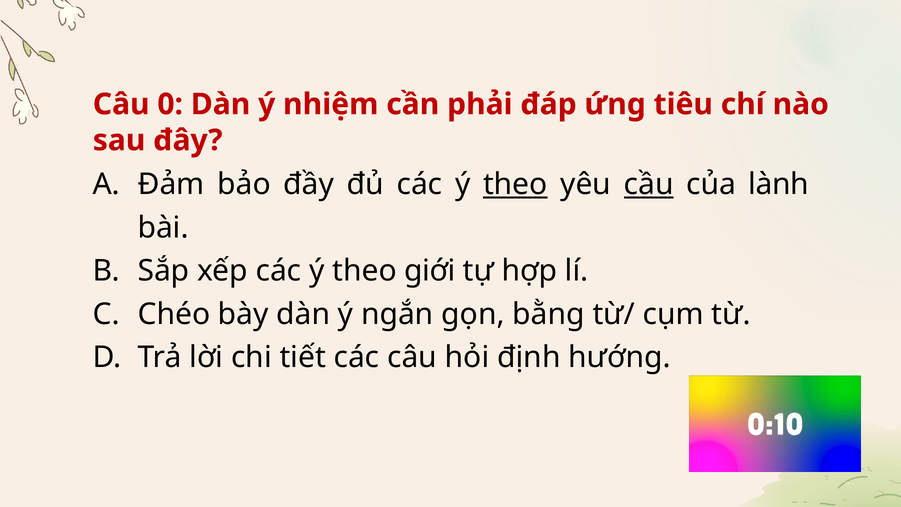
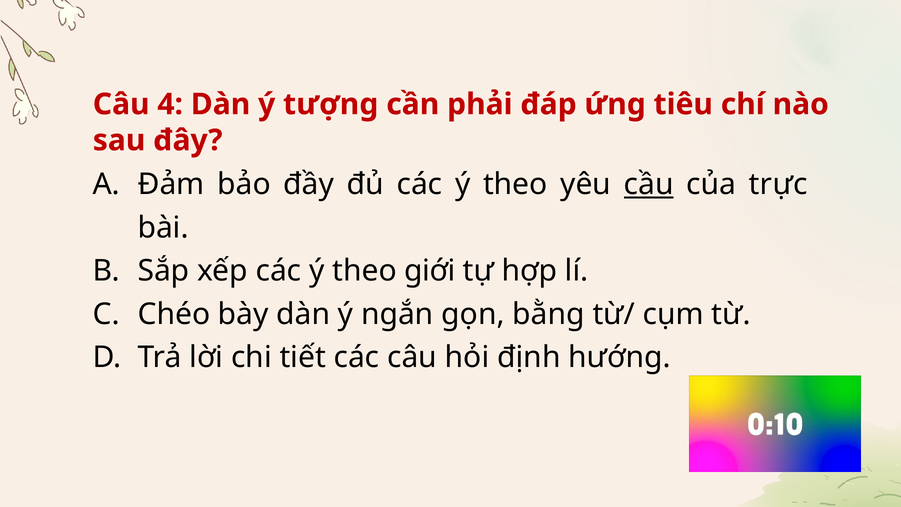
0: 0 -> 4
nhiệm: nhiệm -> tượng
theo at (515, 184) underline: present -> none
lành: lành -> trực
